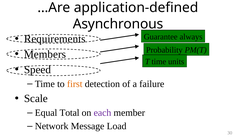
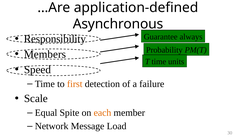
Requirements: Requirements -> Responsibility
Total: Total -> Spite
each colour: purple -> orange
